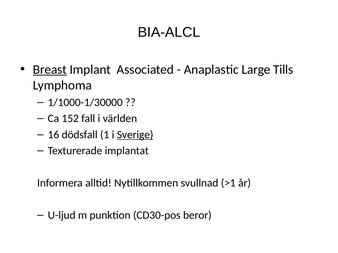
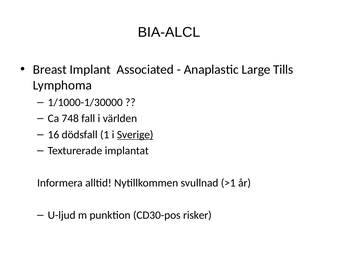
Breast underline: present -> none
152: 152 -> 748
beror: beror -> risker
